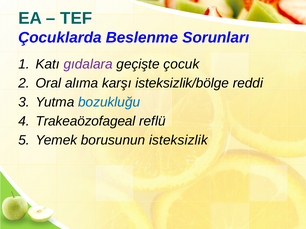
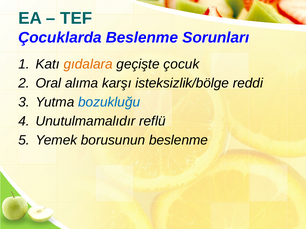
gıdalara colour: purple -> orange
Trakeaözofageal: Trakeaözofageal -> Unutulmamalıdır
borusunun isteksizlik: isteksizlik -> beslenme
